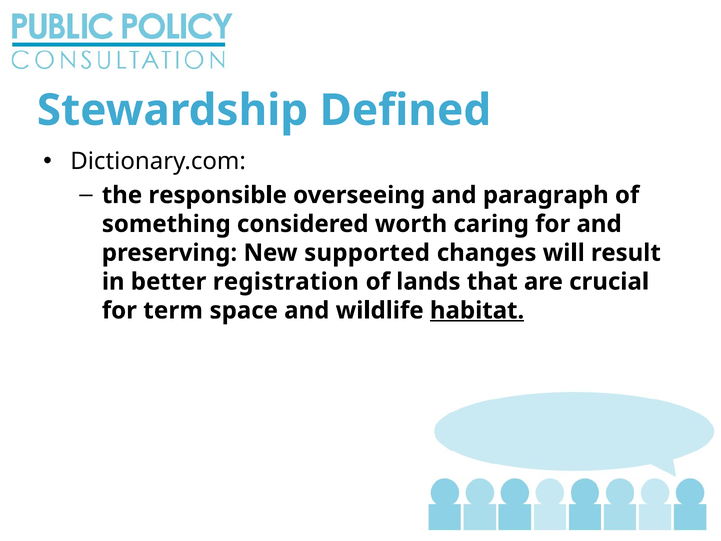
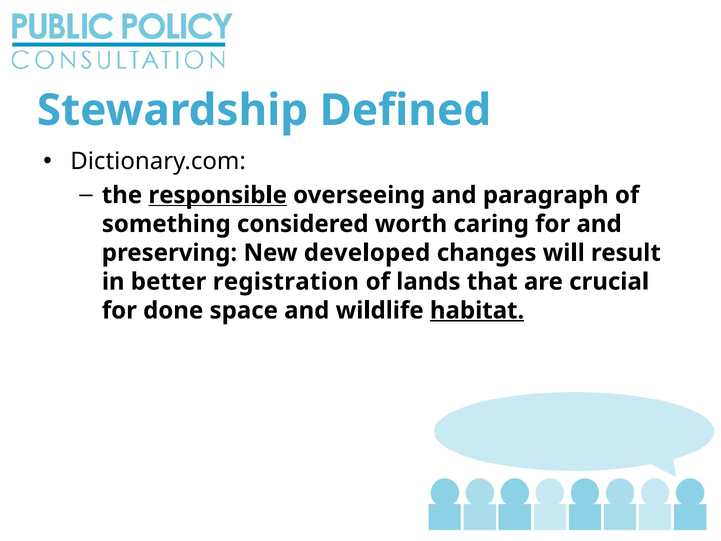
responsible underline: none -> present
supported: supported -> developed
term: term -> done
